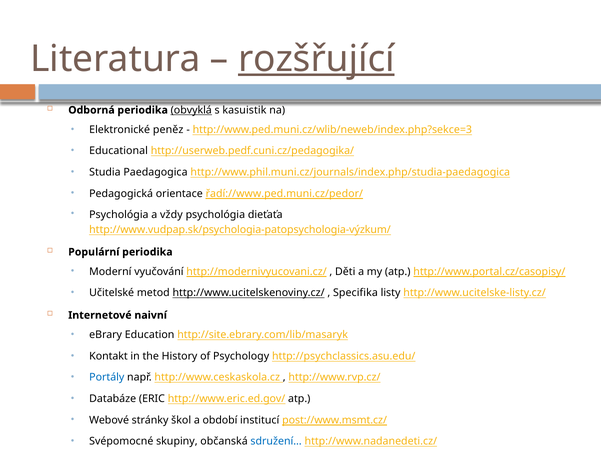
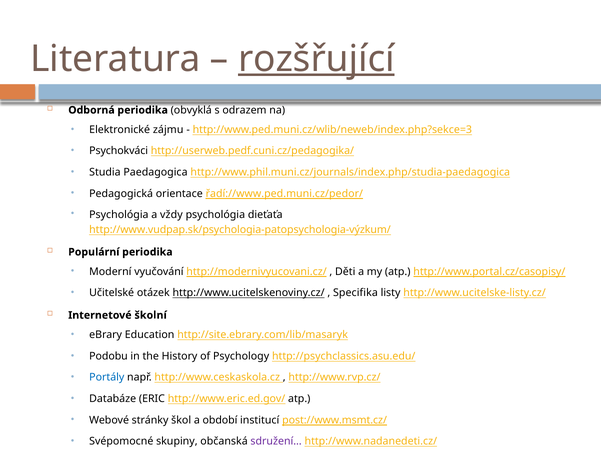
obvyklá underline: present -> none
kasuistik: kasuistik -> odrazem
peněz: peněz -> zájmu
Educational: Educational -> Psychokváci
metod: metod -> otázek
naivní: naivní -> školní
Kontakt: Kontakt -> Podobu
sdružení… colour: blue -> purple
